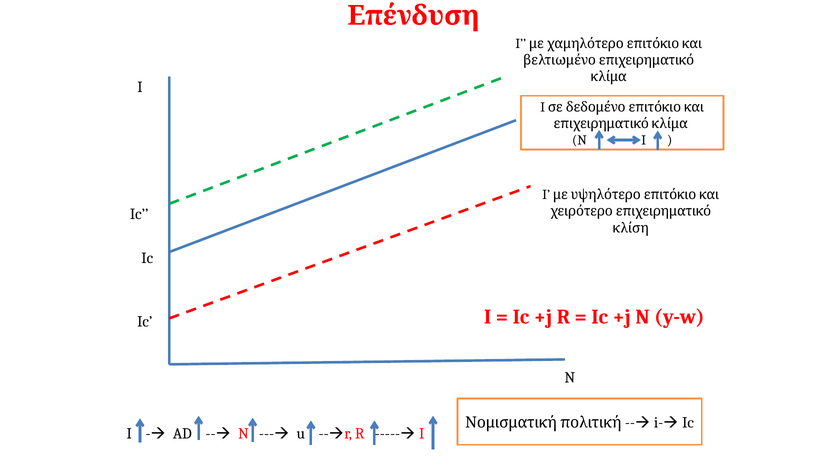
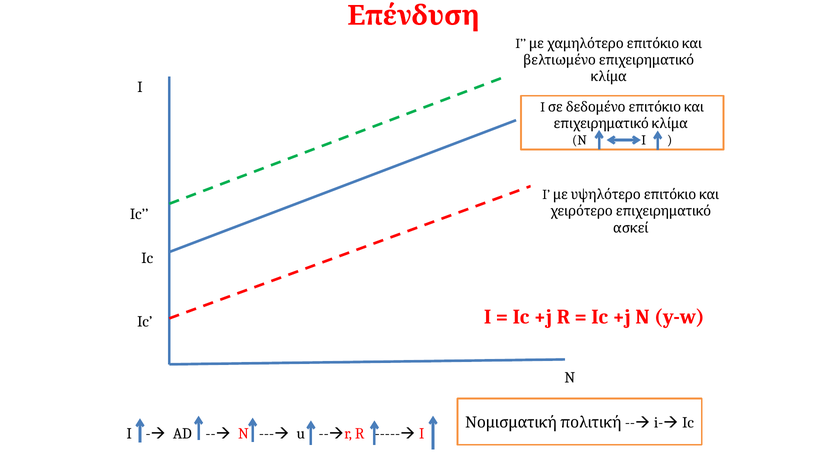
κλίση: κλίση -> ασκεί
